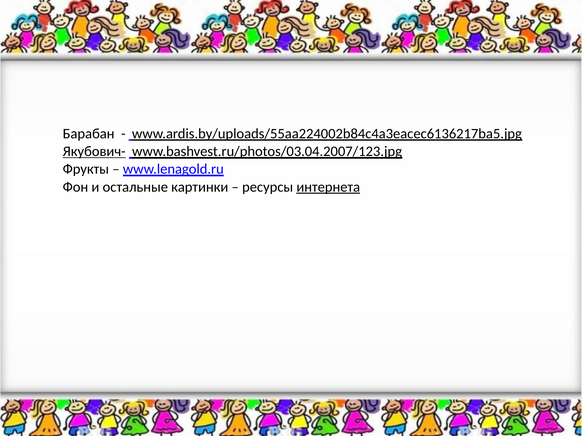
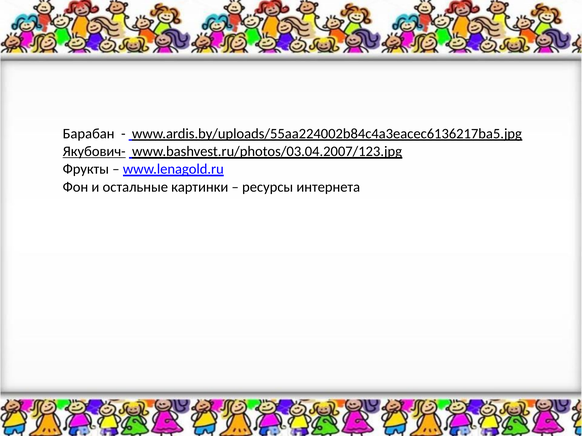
интернета underline: present -> none
